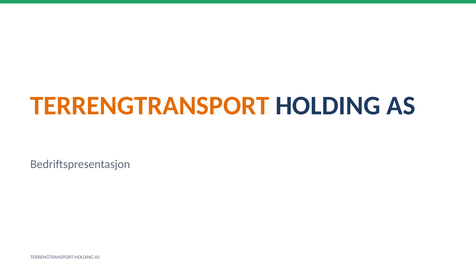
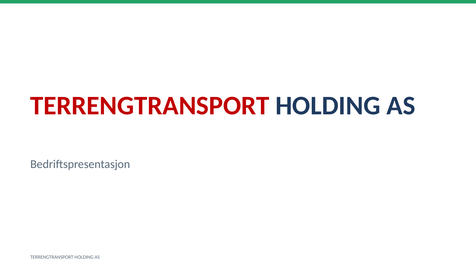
TERRENGTRANSPORT at (150, 106) colour: orange -> red
